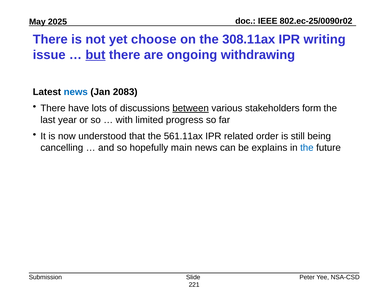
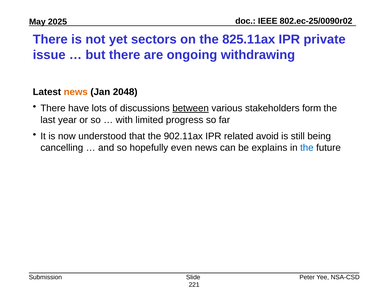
choose: choose -> sectors
308.11ax: 308.11ax -> 825.11ax
writing: writing -> private
but underline: present -> none
news at (76, 92) colour: blue -> orange
2083: 2083 -> 2048
561.11ax: 561.11ax -> 902.11ax
order: order -> avoid
main: main -> even
